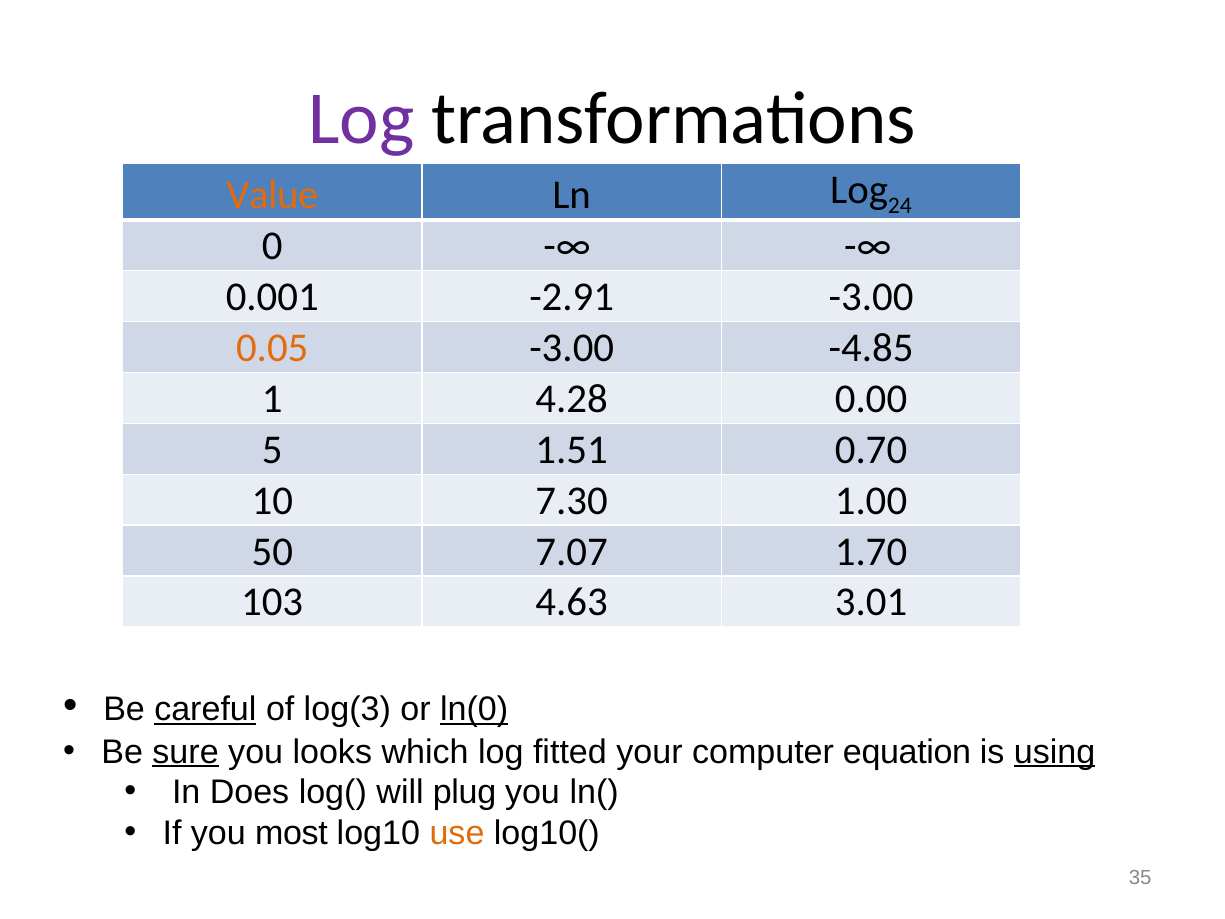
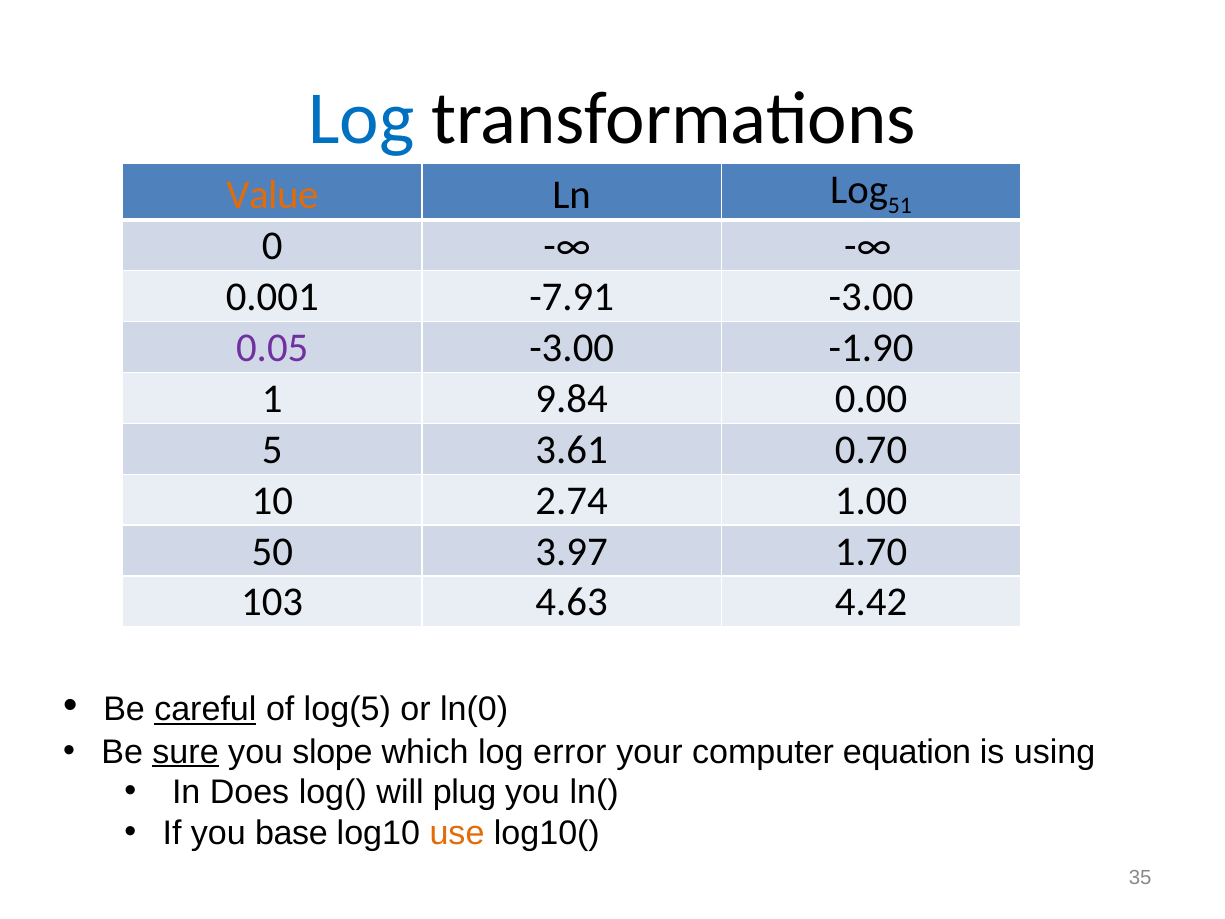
Log at (361, 119) colour: purple -> blue
24: 24 -> 51
-2.91: -2.91 -> -7.91
0.05 colour: orange -> purple
-4.85: -4.85 -> -1.90
4.28: 4.28 -> 9.84
1.51: 1.51 -> 3.61
7.30: 7.30 -> 2.74
7.07: 7.07 -> 3.97
3.01: 3.01 -> 4.42
log(3: log(3 -> log(5
ln(0 underline: present -> none
looks: looks -> slope
fitted: fitted -> error
using underline: present -> none
most: most -> base
